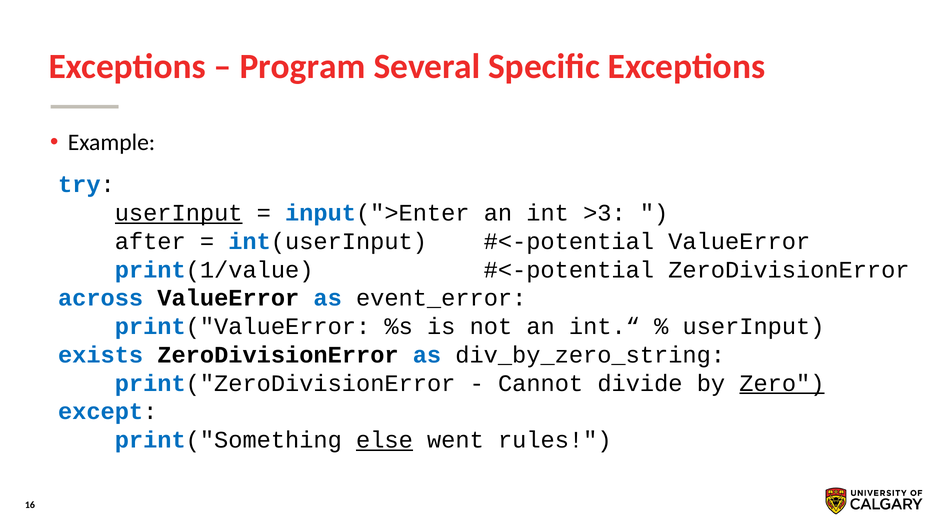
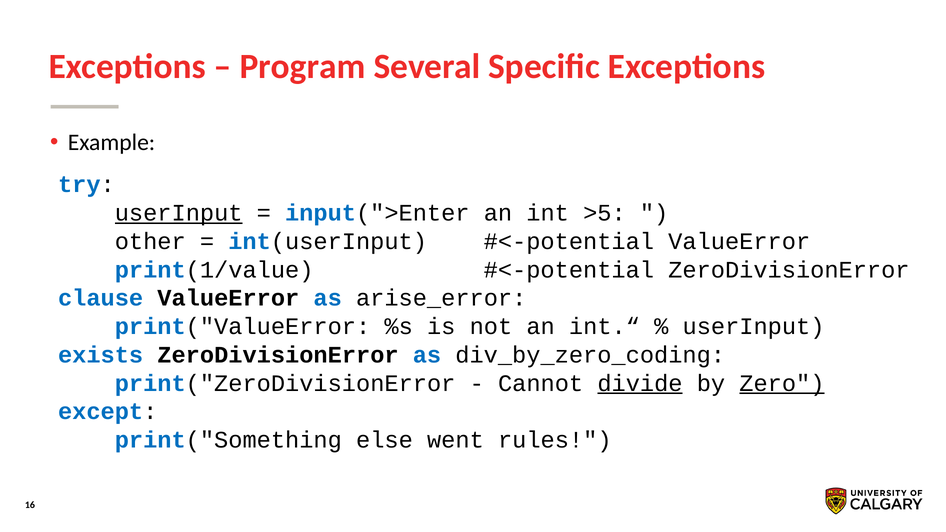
>3: >3 -> >5
after: after -> other
across: across -> clause
event_error: event_error -> arise_error
div_by_zero_string: div_by_zero_string -> div_by_zero_coding
divide underline: none -> present
else underline: present -> none
